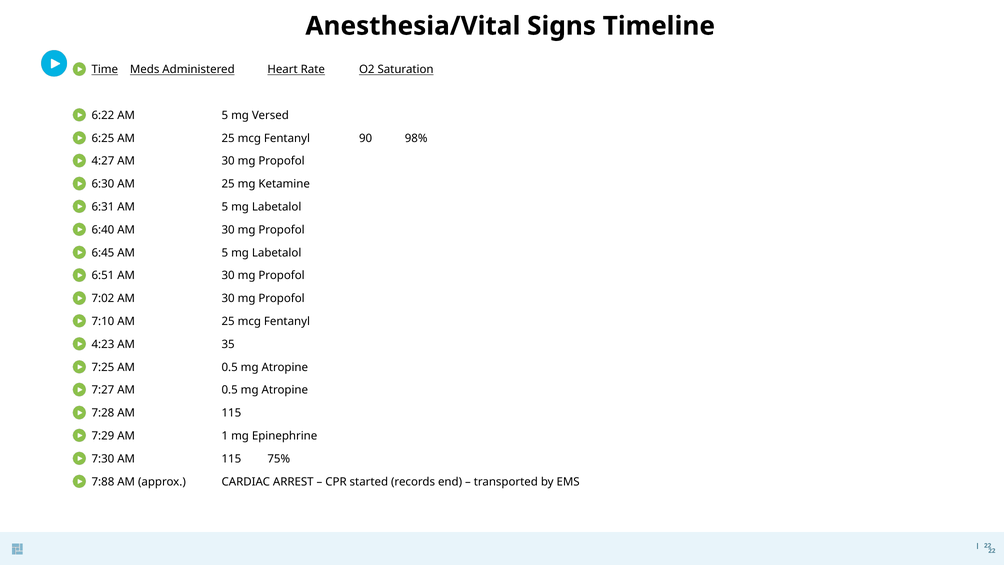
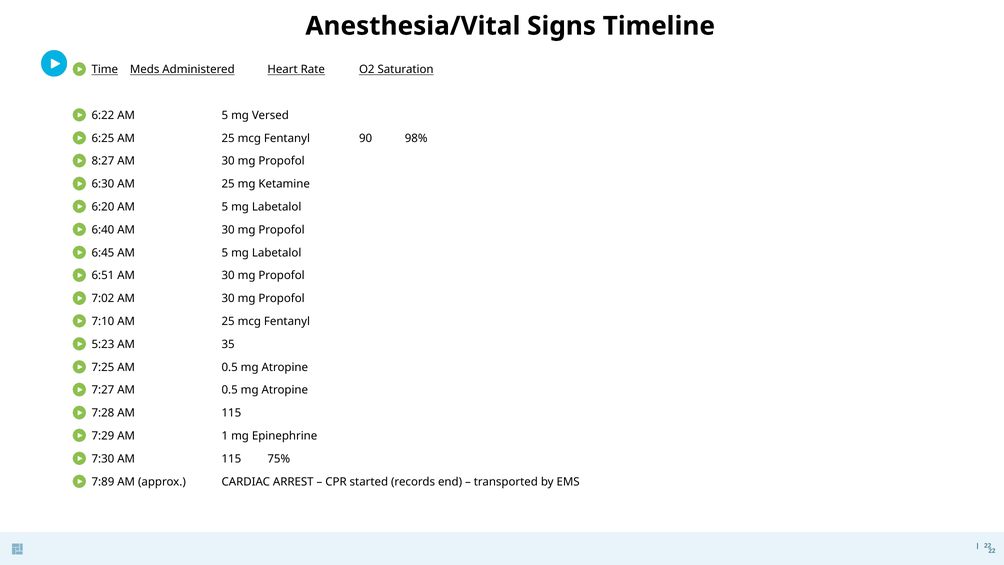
4:27: 4:27 -> 8:27
6:31: 6:31 -> 6:20
4:23: 4:23 -> 5:23
7:88: 7:88 -> 7:89
